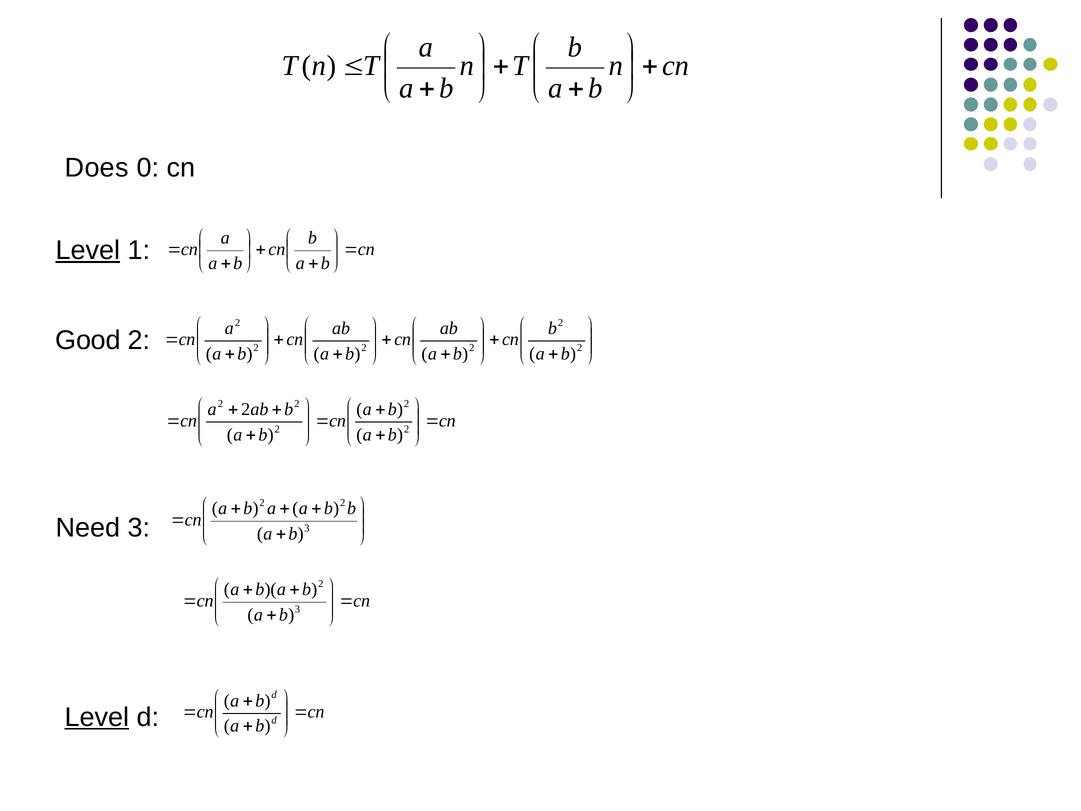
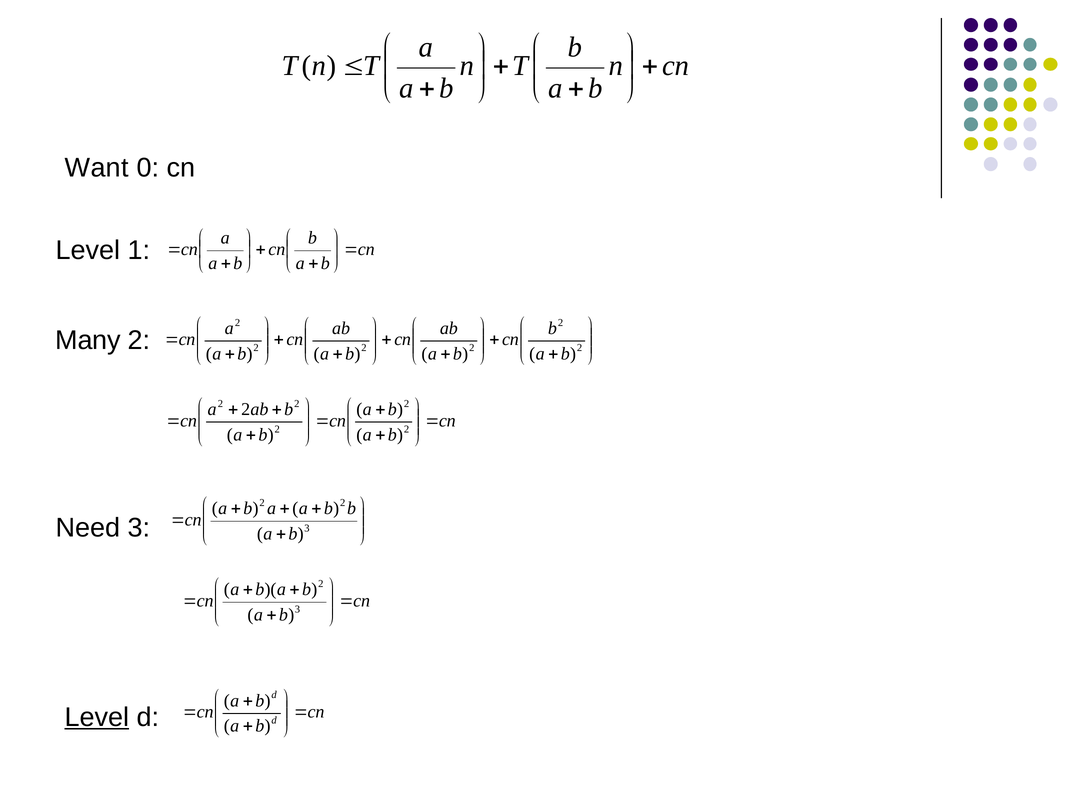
Does: Does -> Want
Level at (88, 250) underline: present -> none
Good: Good -> Many
